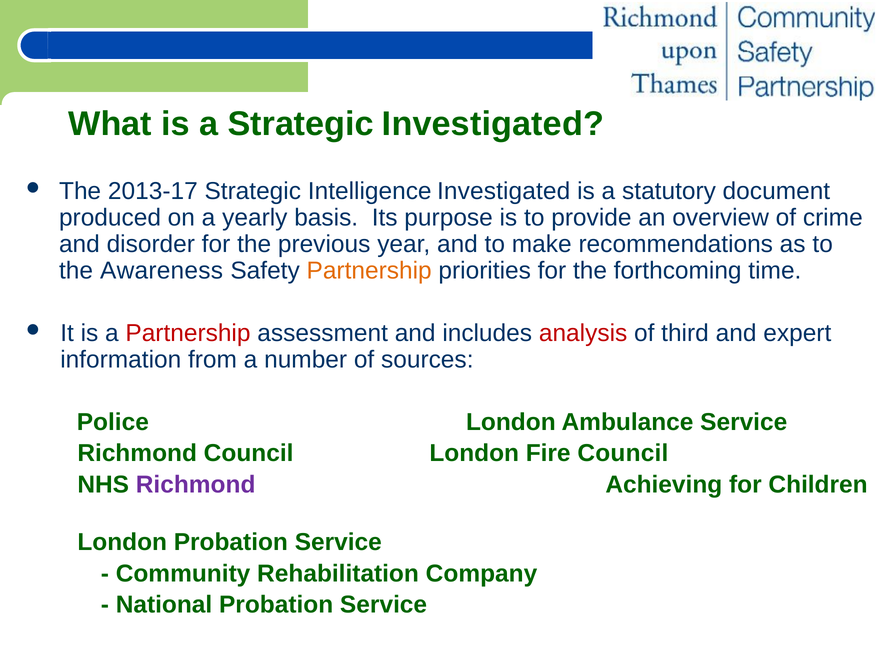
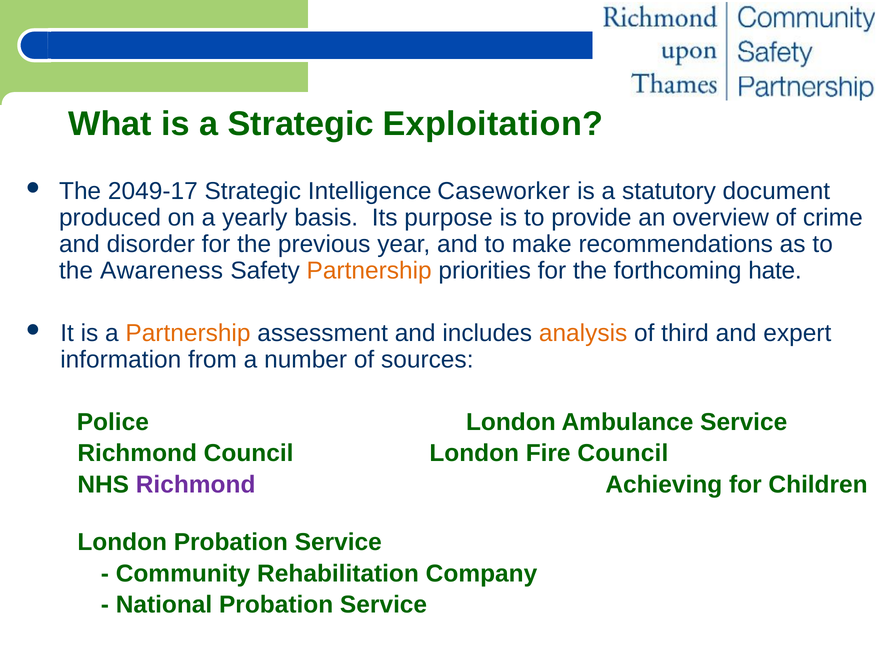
Strategic Investigated: Investigated -> Exploitation
2013-17: 2013-17 -> 2049-17
Intelligence Investigated: Investigated -> Caseworker
time: time -> hate
Partnership at (188, 333) colour: red -> orange
analysis colour: red -> orange
